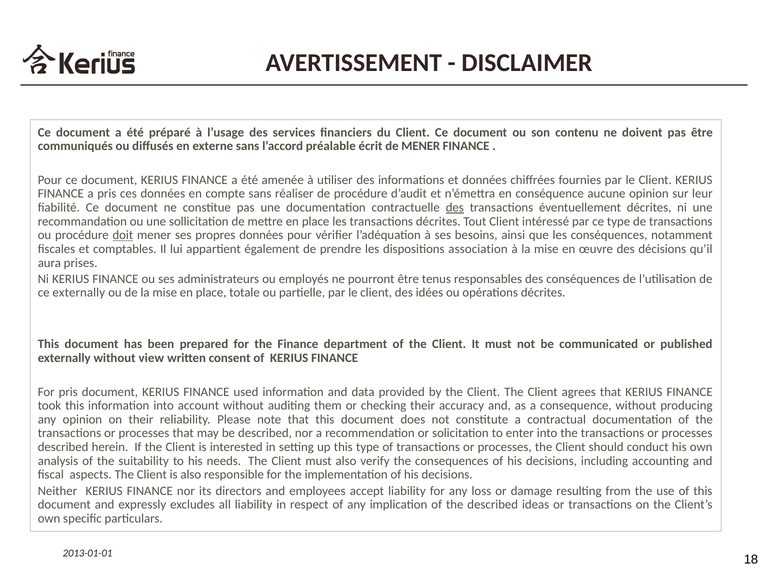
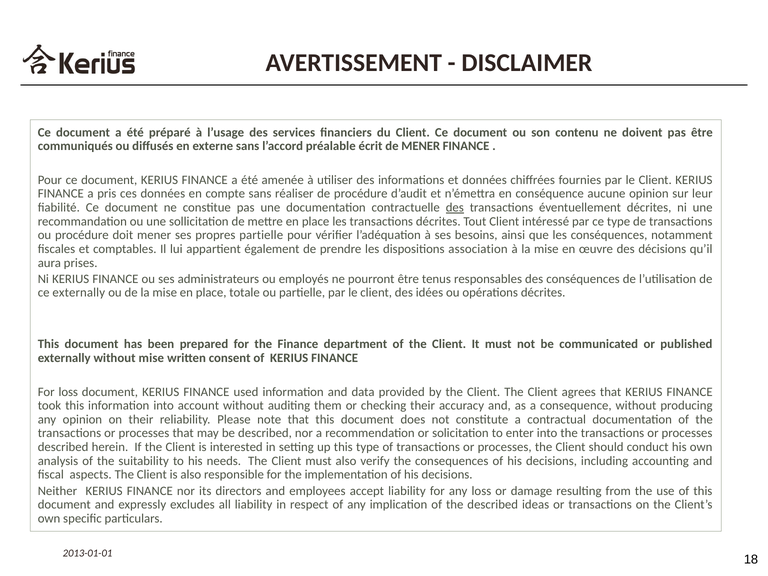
doit underline: present -> none
propres données: données -> partielle
without view: view -> mise
For pris: pris -> loss
